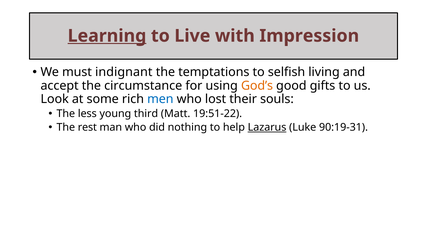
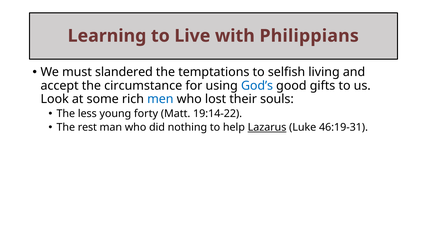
Learning underline: present -> none
Impression: Impression -> Philippians
indignant: indignant -> slandered
God’s colour: orange -> blue
third: third -> forty
19:51-22: 19:51-22 -> 19:14-22
90:19-31: 90:19-31 -> 46:19-31
